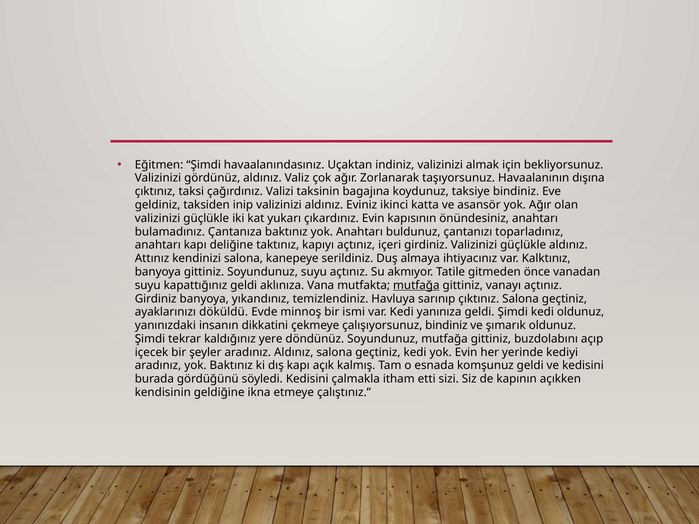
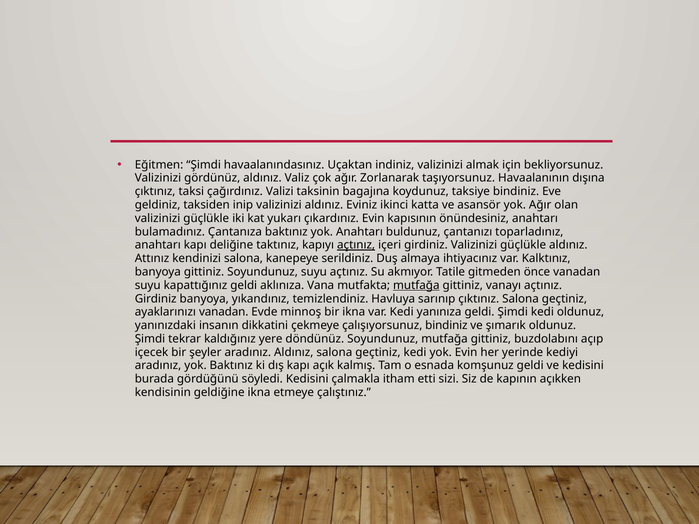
açtınız at (356, 245) underline: none -> present
ayaklarınızı döküldü: döküldü -> vanadan
bir ismi: ismi -> ikna
